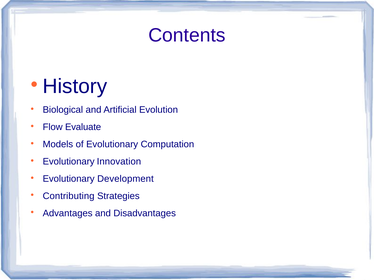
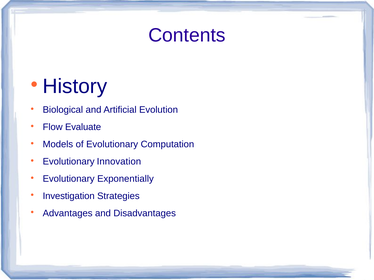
Development: Development -> Exponentially
Contributing: Contributing -> Investigation
